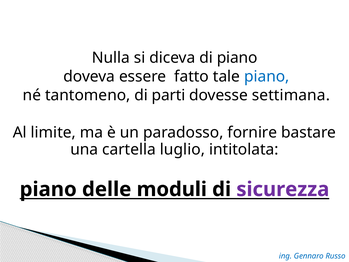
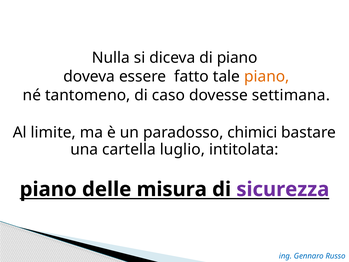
piano at (267, 76) colour: blue -> orange
parti: parti -> caso
fornire: fornire -> chimici
moduli: moduli -> misura
